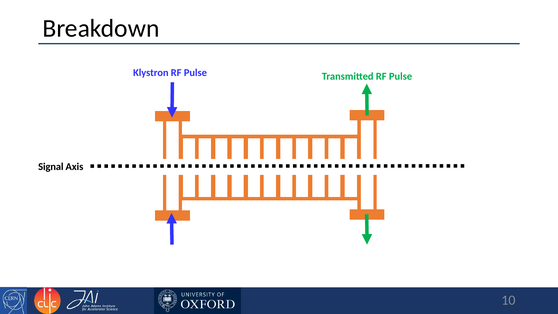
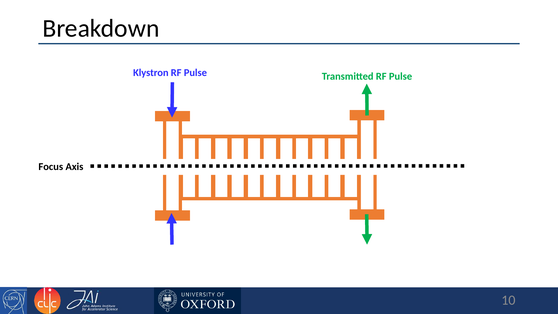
Signal: Signal -> Focus
